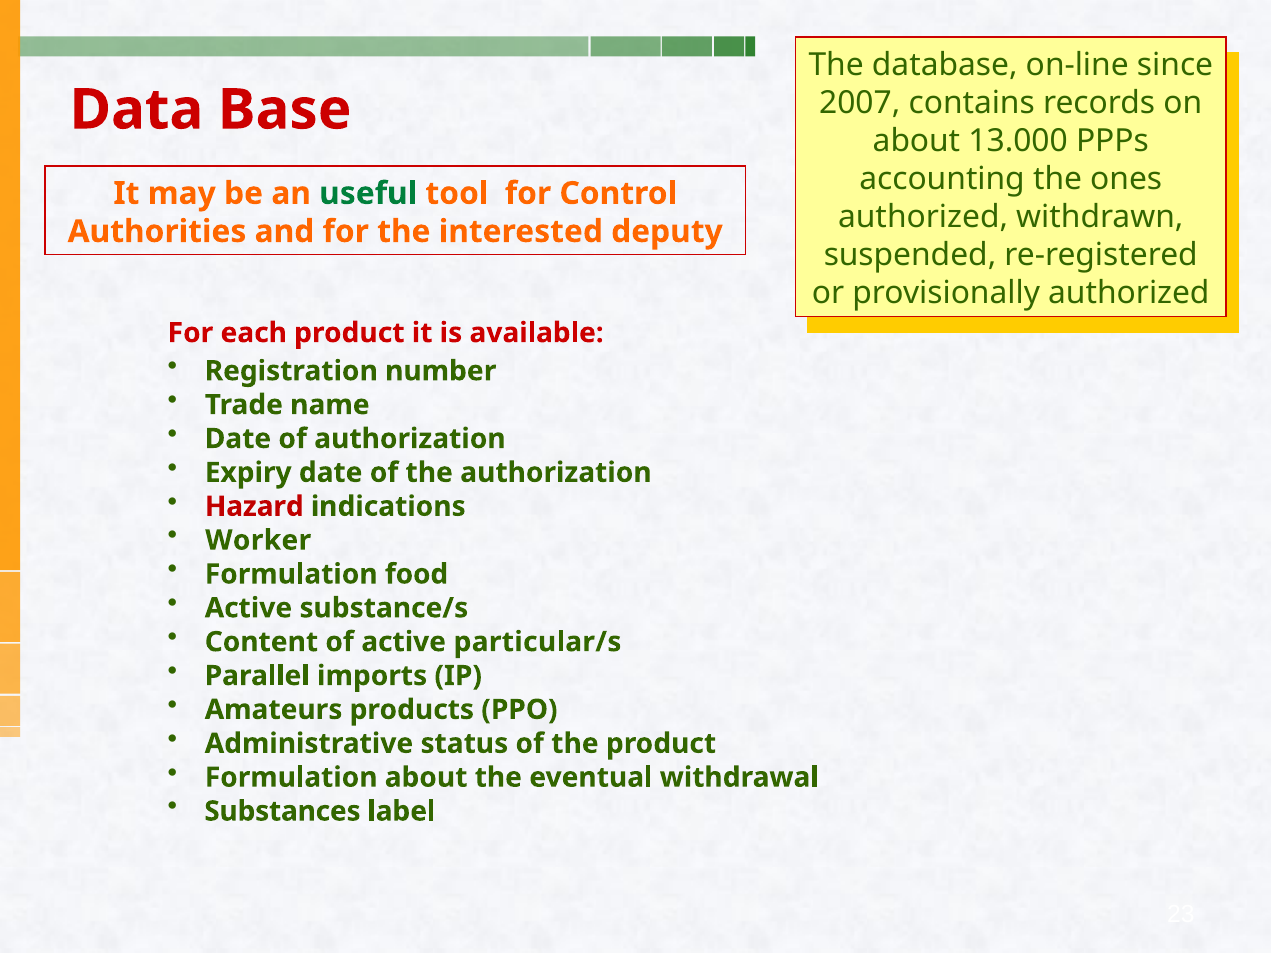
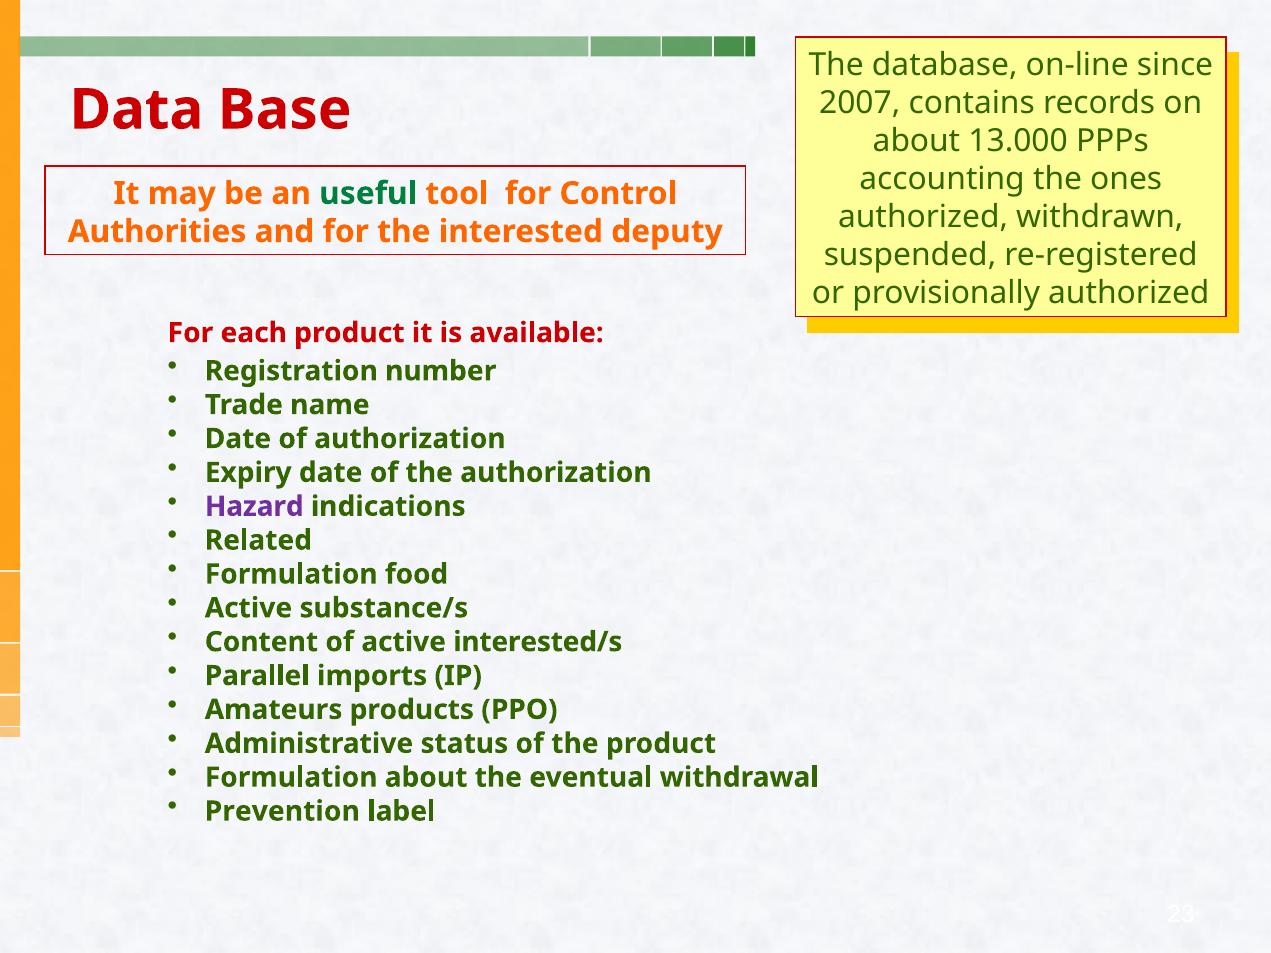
Hazard colour: red -> purple
Worker: Worker -> Related
particular/s: particular/s -> interested/s
Substances: Substances -> Prevention
